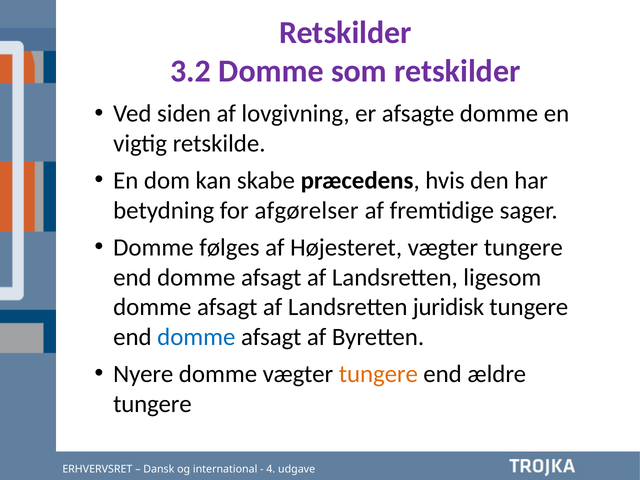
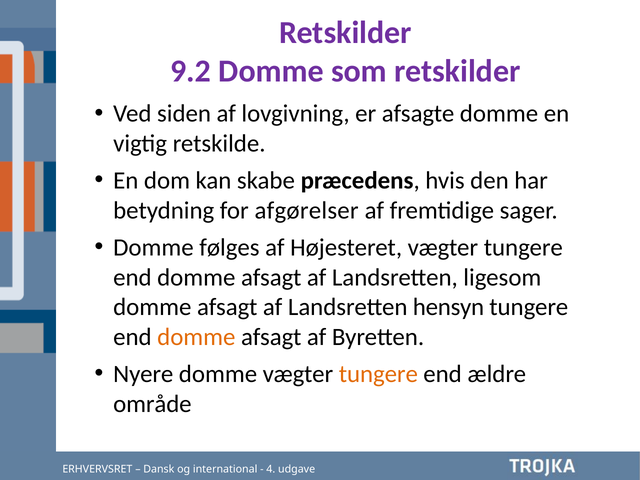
3.2: 3.2 -> 9.2
juridisk: juridisk -> hensyn
domme at (196, 337) colour: blue -> orange
tungere at (152, 404): tungere -> område
